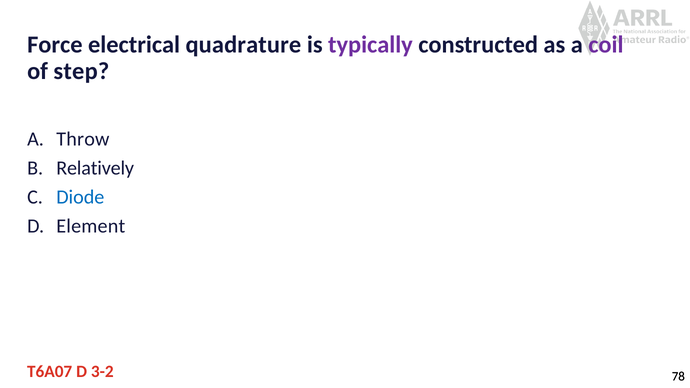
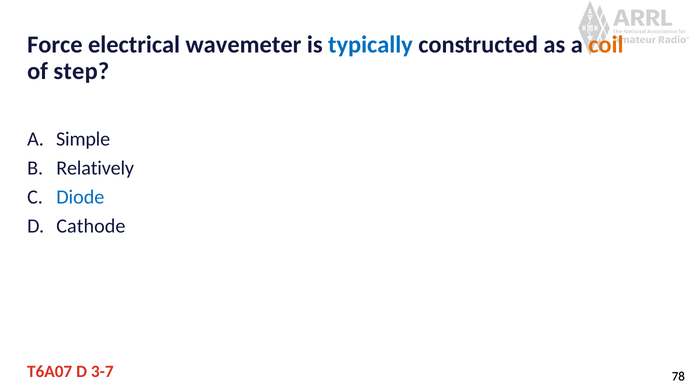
quadrature: quadrature -> wavemeter
typically colour: purple -> blue
coil colour: purple -> orange
Throw: Throw -> Simple
Element: Element -> Cathode
3-2: 3-2 -> 3-7
